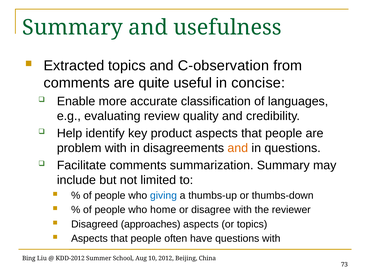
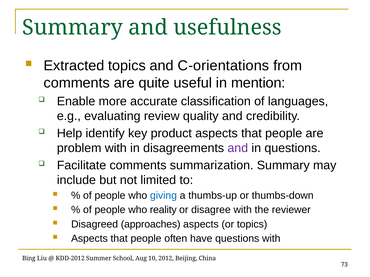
C-observation: C-observation -> C-orientations
concise: concise -> mention
and at (238, 148) colour: orange -> purple
home: home -> reality
